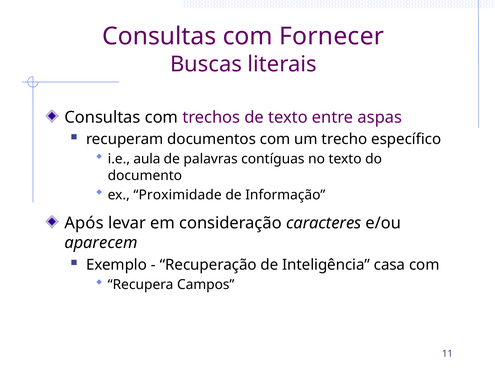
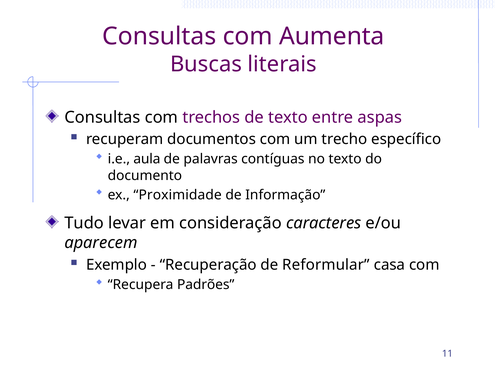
Fornecer: Fornecer -> Aumenta
Após: Após -> Tudo
Inteligência: Inteligência -> Reformular
Campos: Campos -> Padrões
